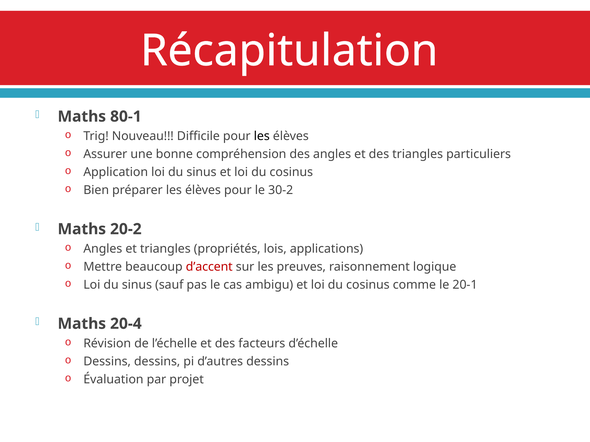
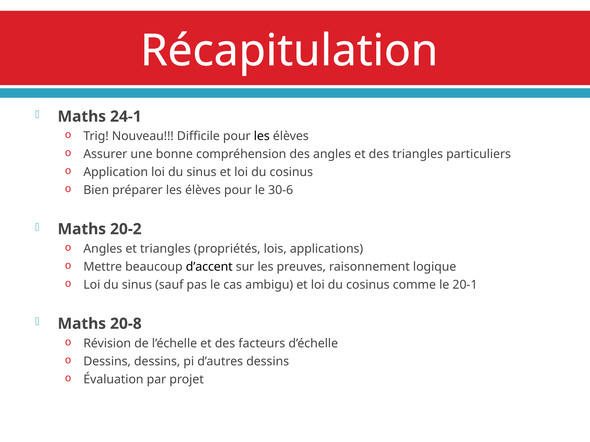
80-1: 80-1 -> 24-1
30-2: 30-2 -> 30-6
d’accent colour: red -> black
20-4: 20-4 -> 20-8
